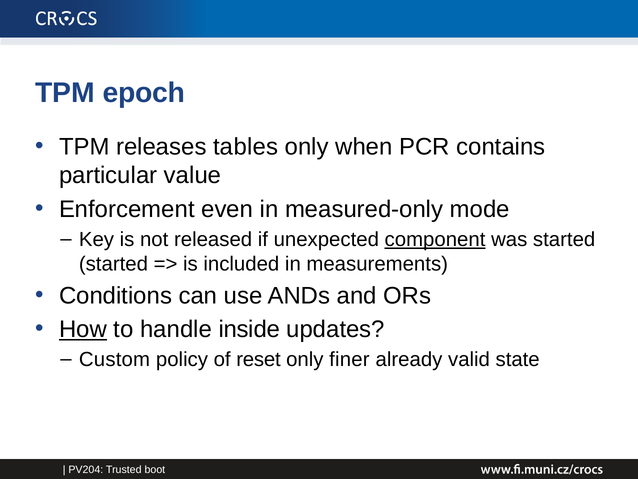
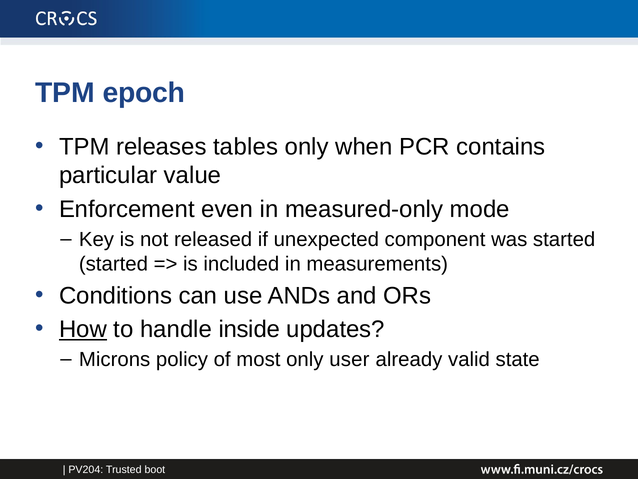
component underline: present -> none
Custom: Custom -> Microns
reset: reset -> most
finer: finer -> user
